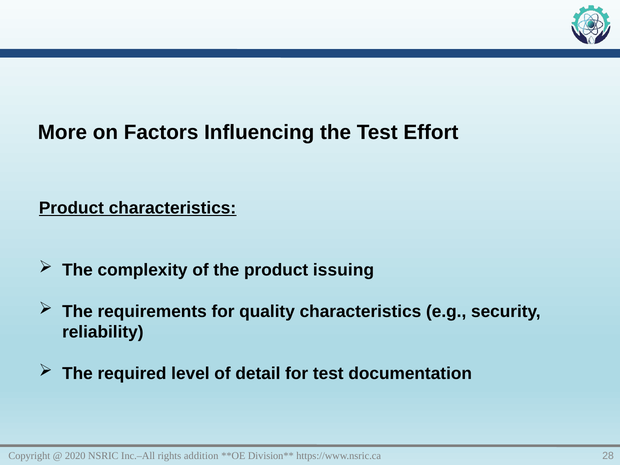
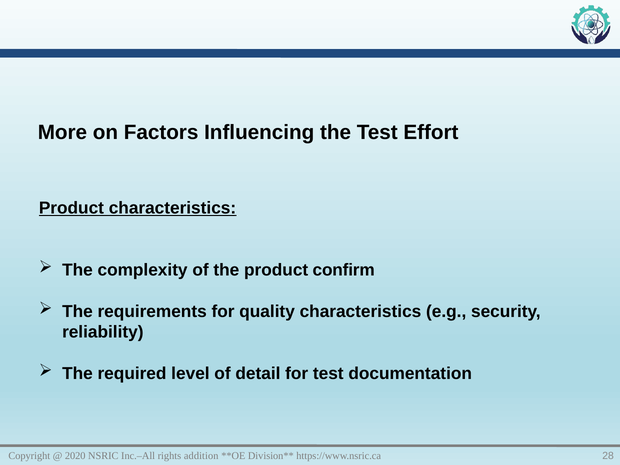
issuing: issuing -> confirm
